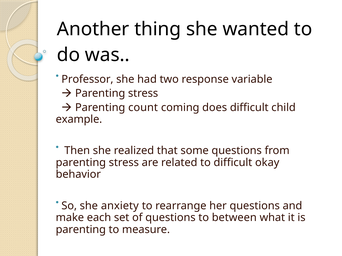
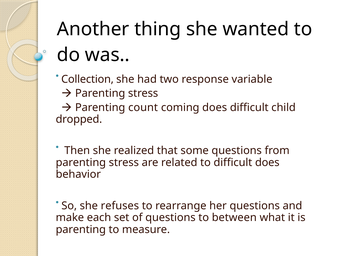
Professor: Professor -> Collection
example: example -> dropped
difficult okay: okay -> does
anxiety: anxiety -> refuses
